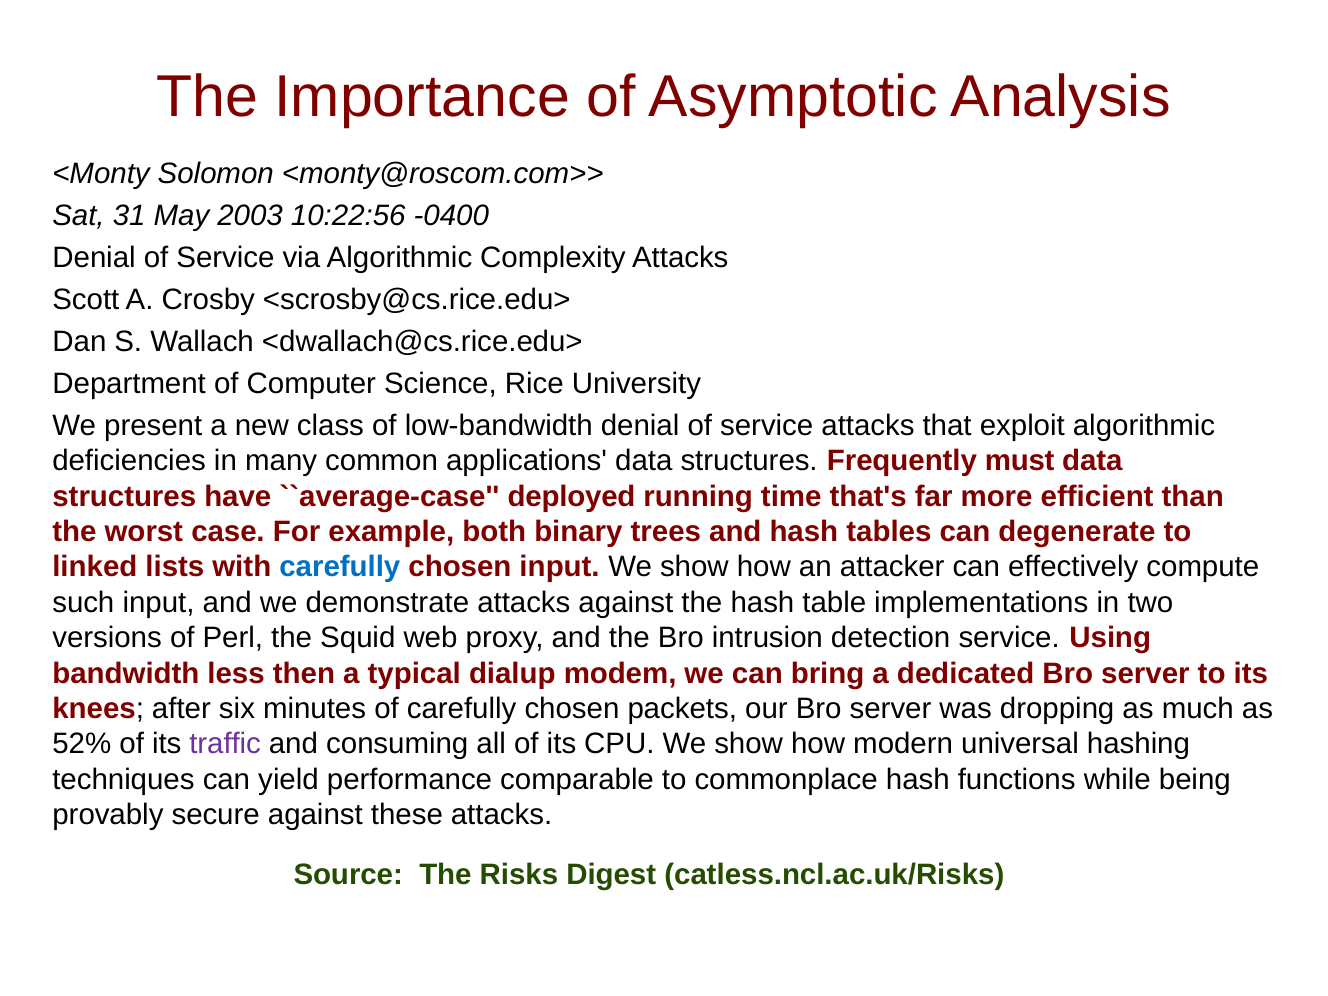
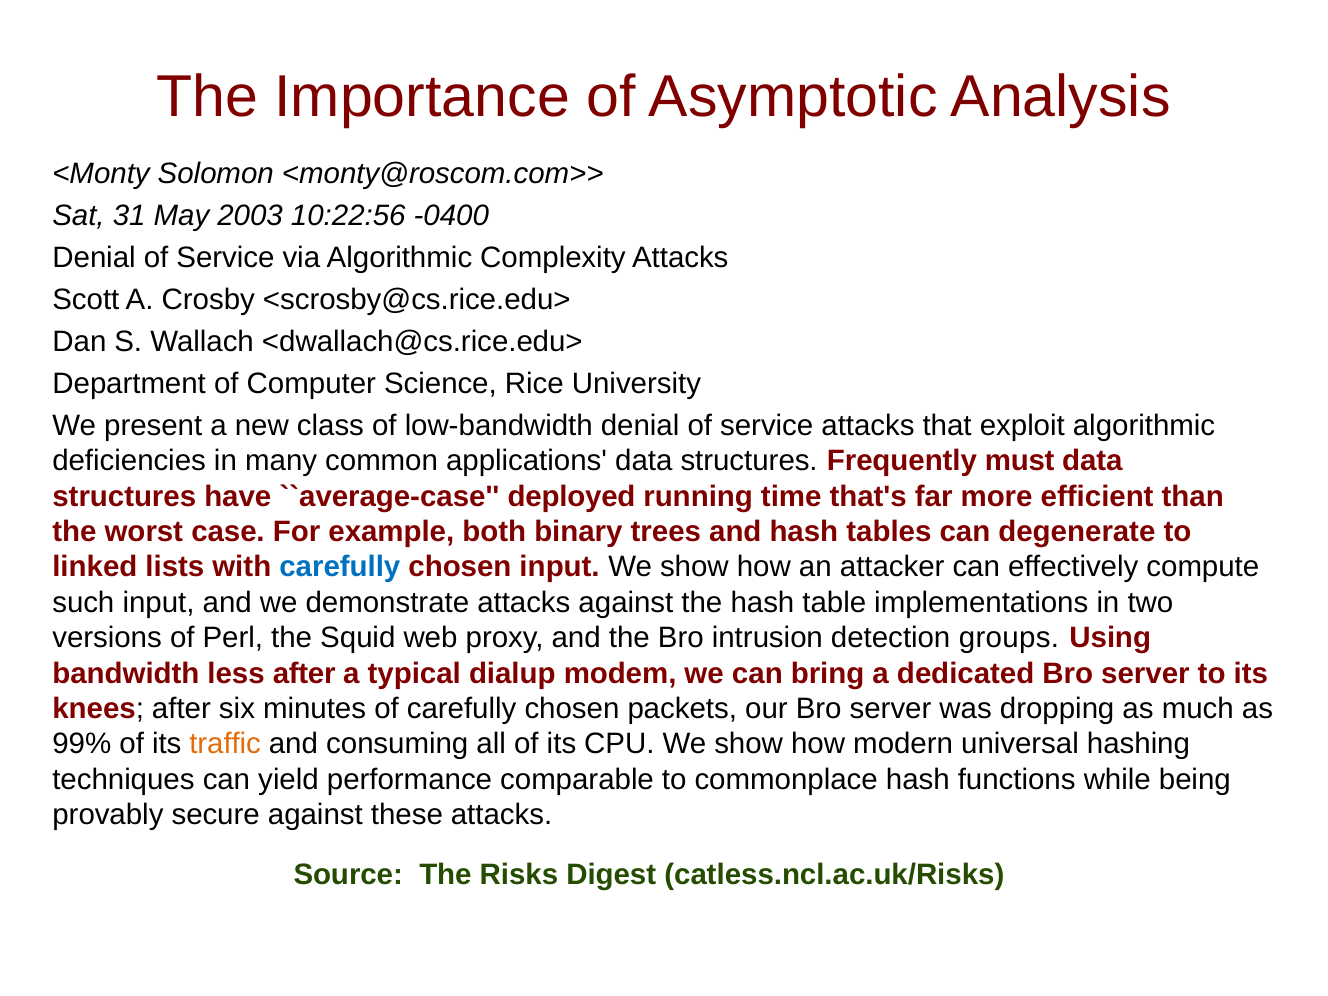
detection service: service -> groups
less then: then -> after
52%: 52% -> 99%
traffic colour: purple -> orange
